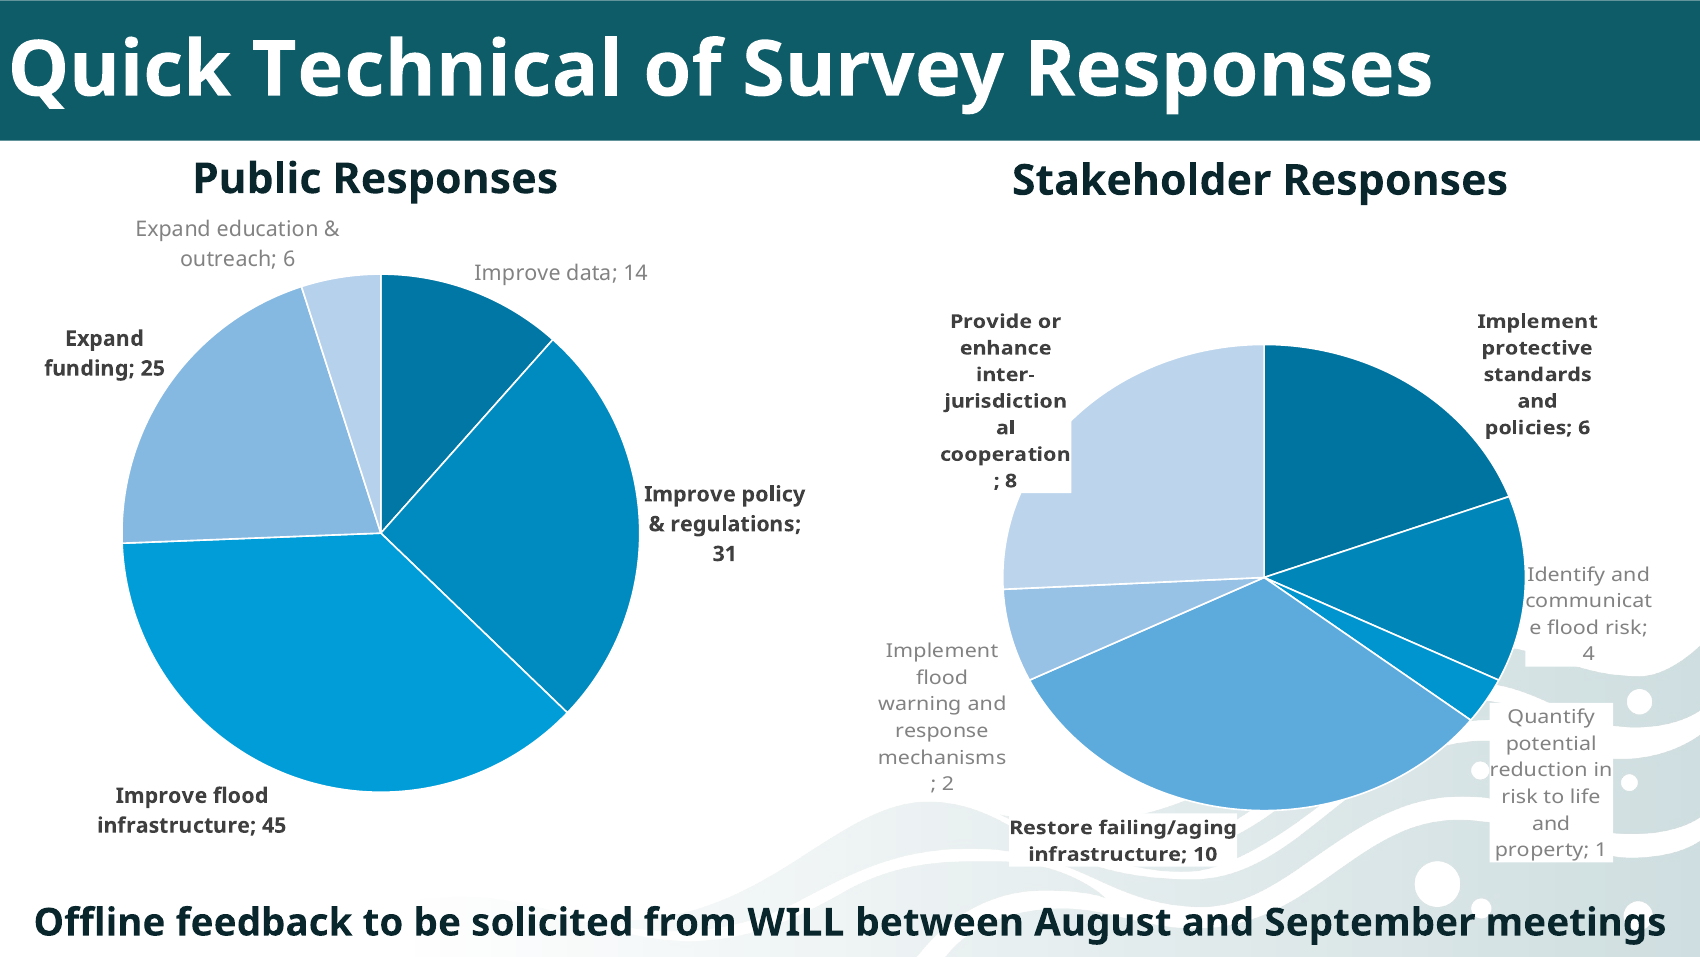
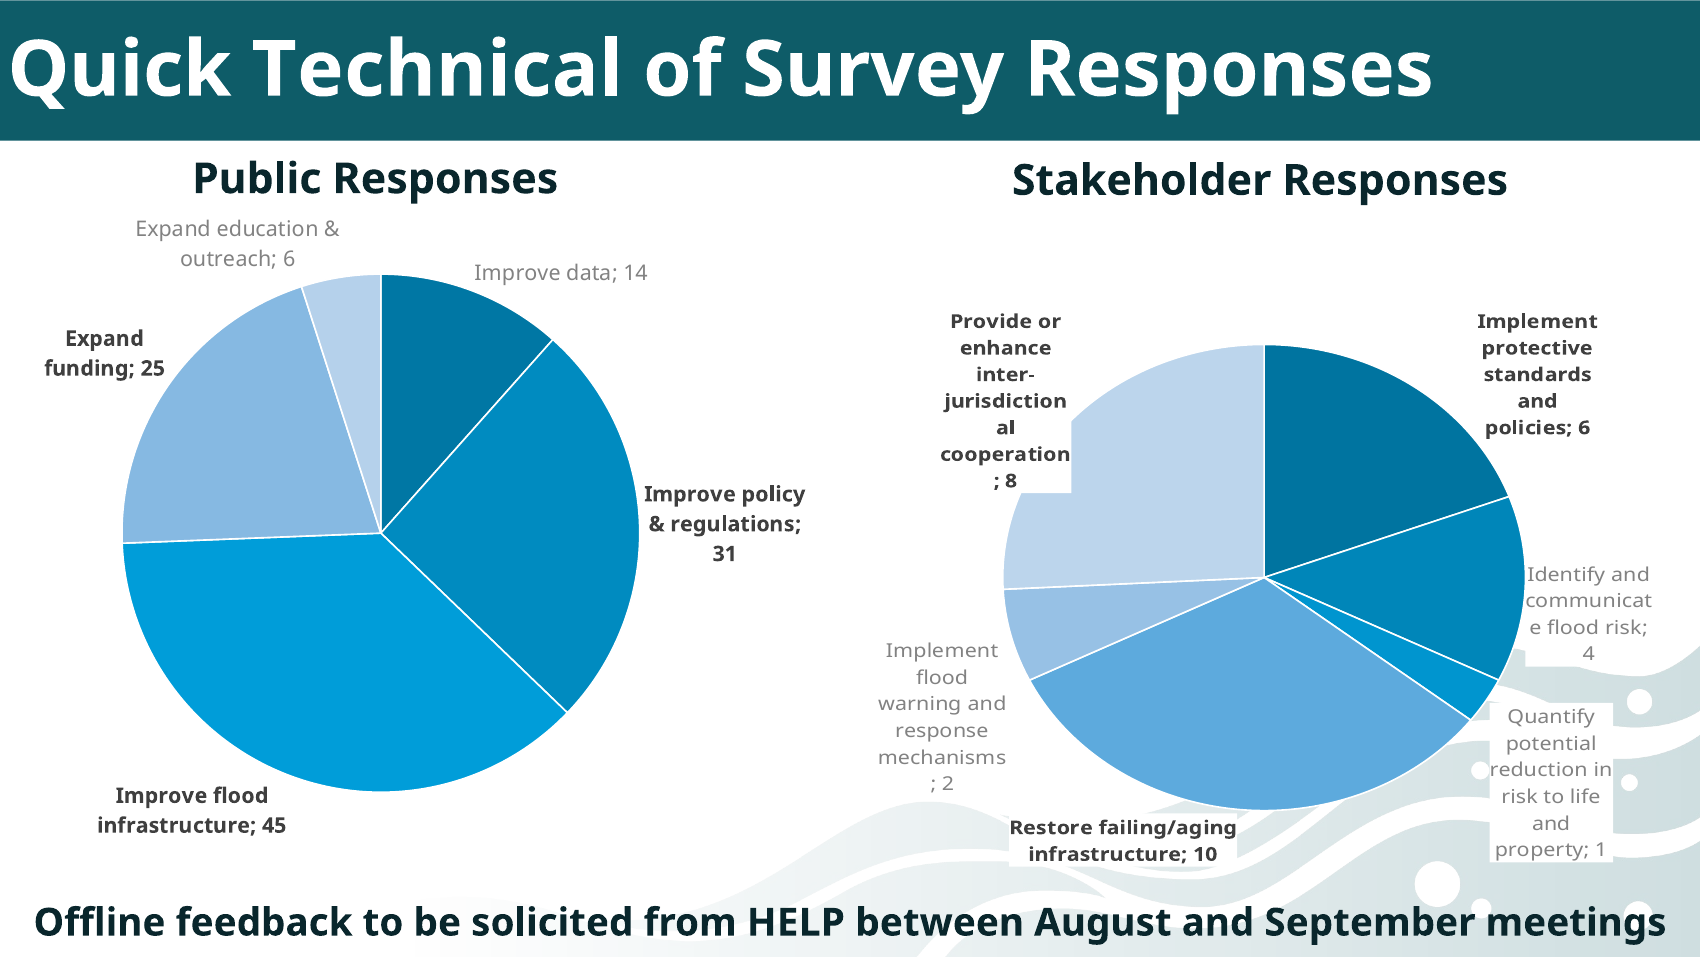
WILL: WILL -> HELP
